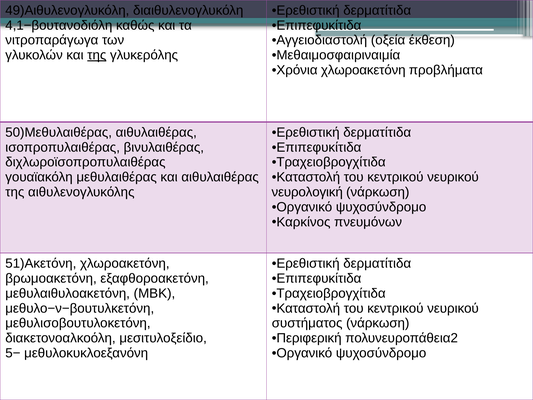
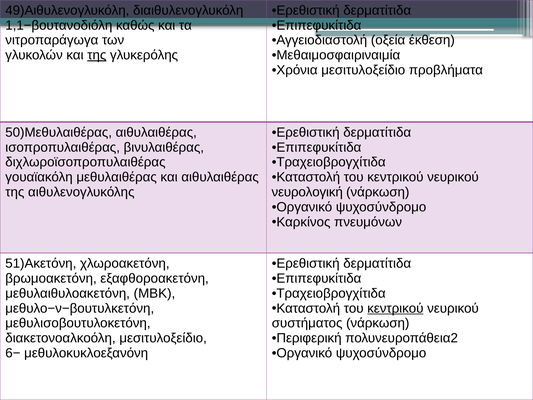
4,1−βουτανοδιόλη: 4,1−βουτανοδιόλη -> 1,1−βουτανοδιόλη
Χρόνια χλωροακετόνη: χλωροακετόνη -> μεσιτυλοξείδιο
κεντρικού at (395, 308) underline: none -> present
5−: 5− -> 6−
